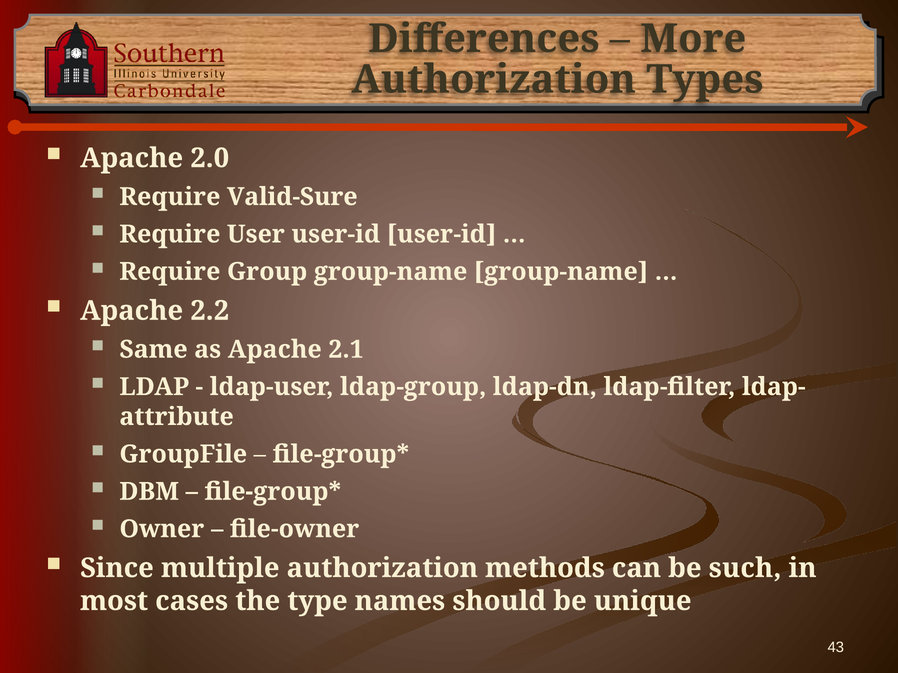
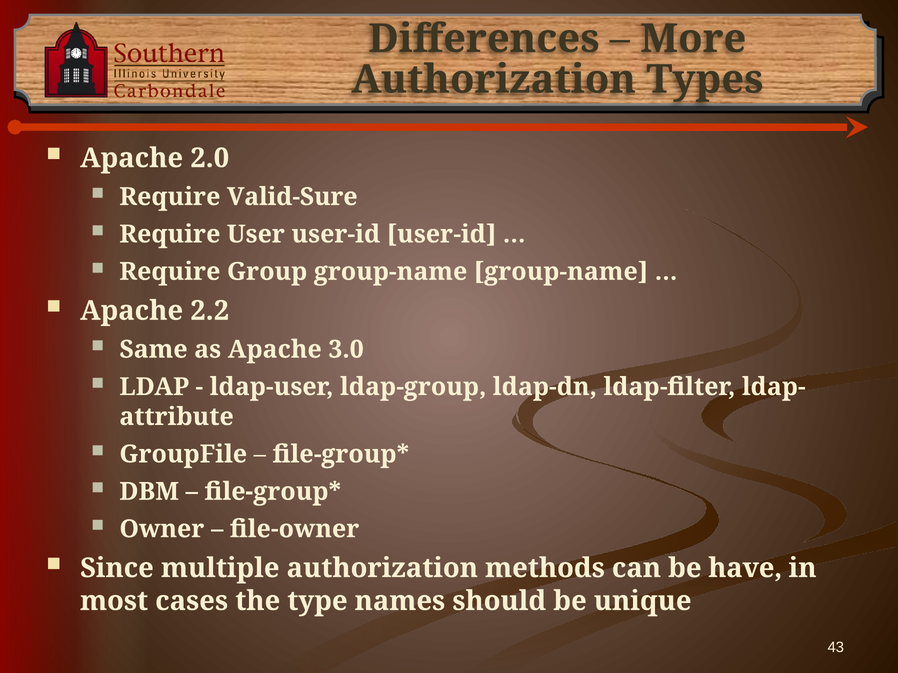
2.1: 2.1 -> 3.0
such: such -> have
